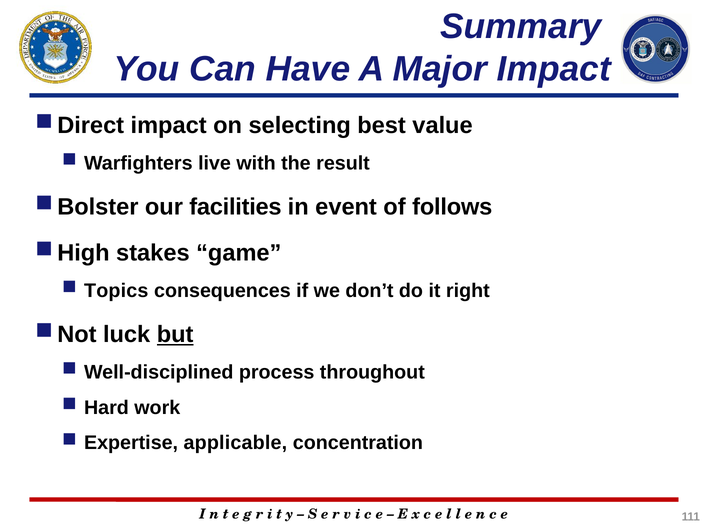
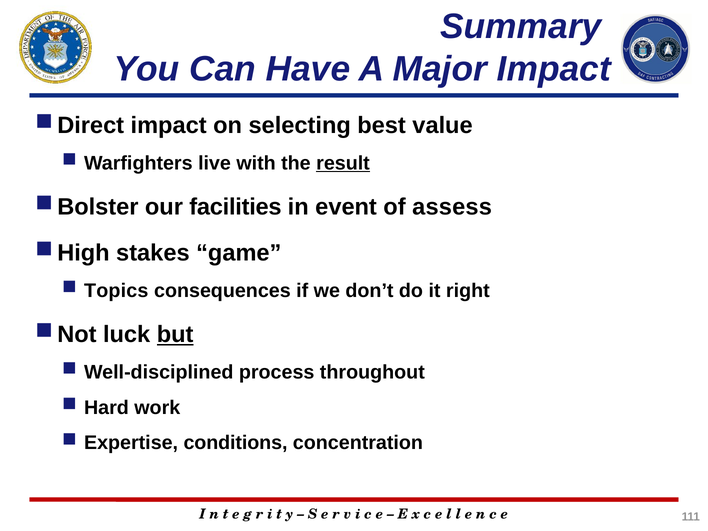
result underline: none -> present
follows: follows -> assess
applicable: applicable -> conditions
